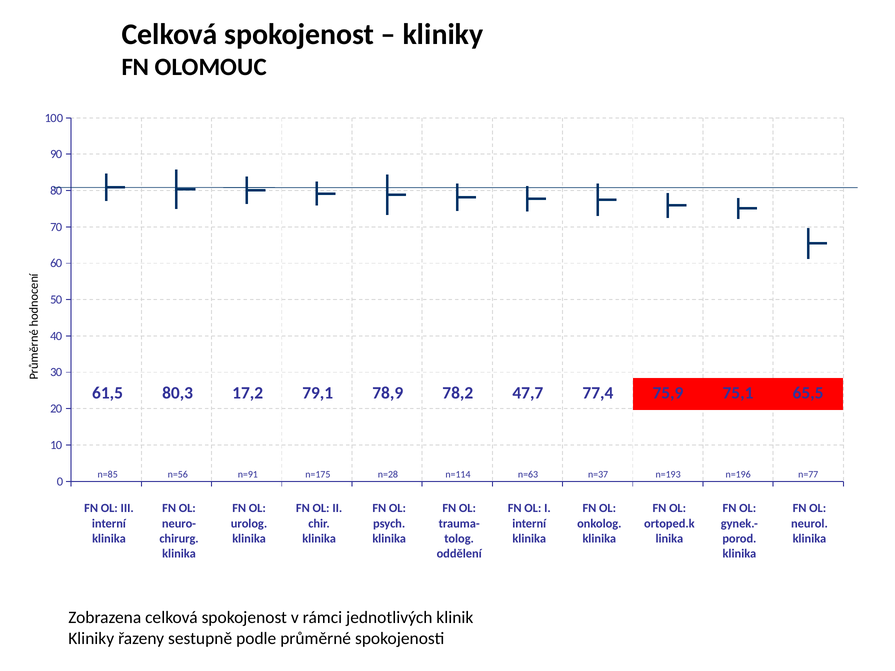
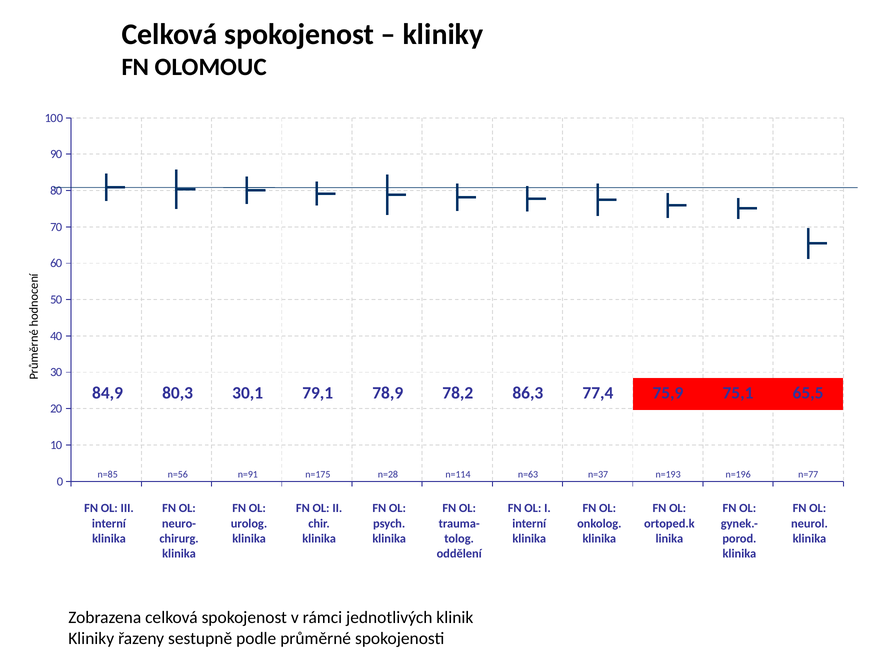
61,5: 61,5 -> 84,9
17,2: 17,2 -> 30,1
47,7: 47,7 -> 86,3
